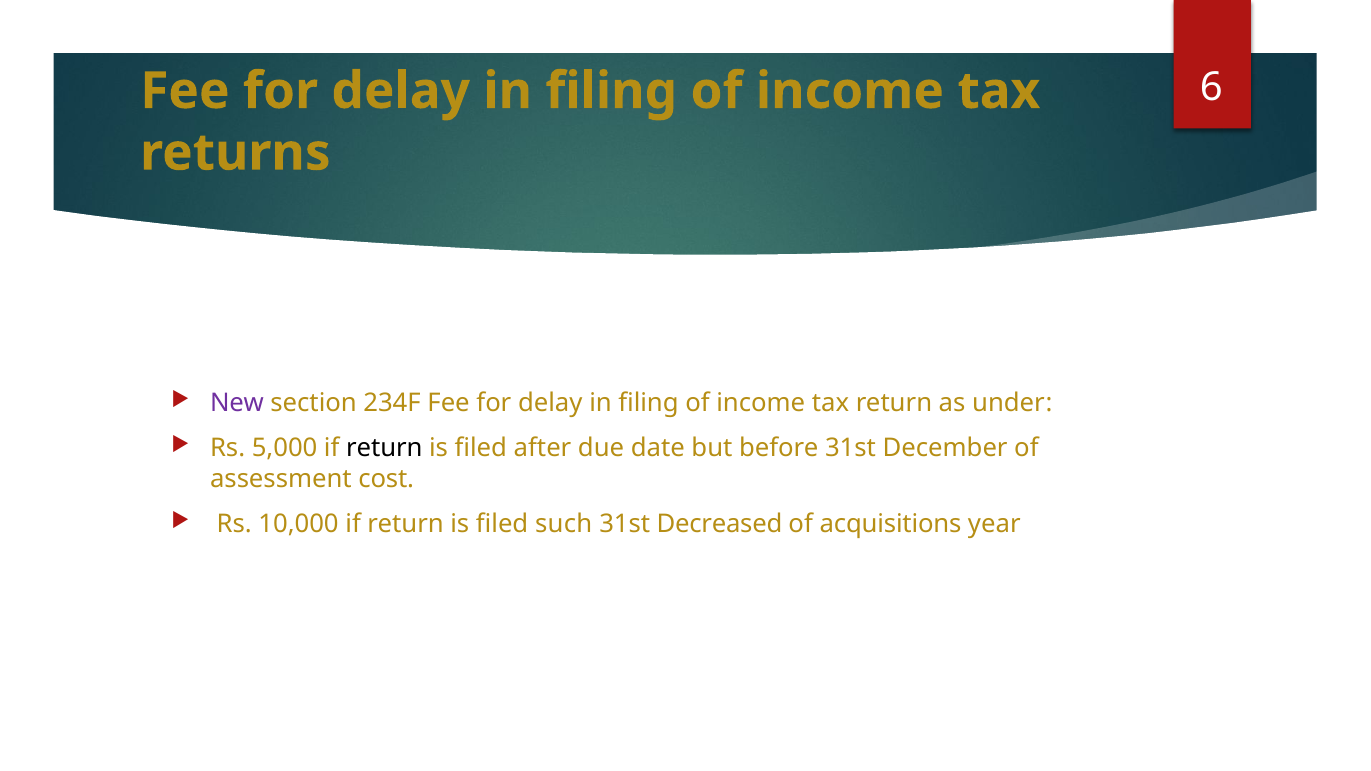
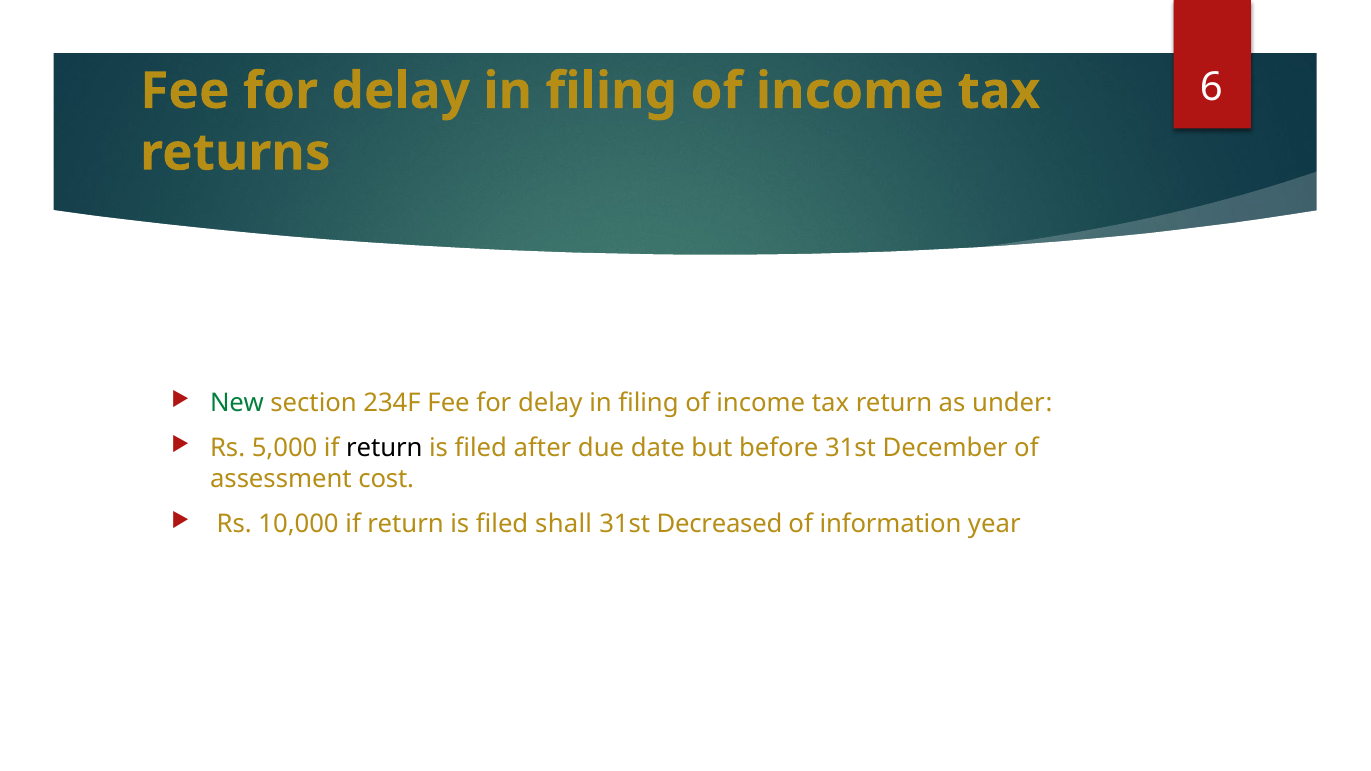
New colour: purple -> green
such: such -> shall
acquisitions: acquisitions -> information
